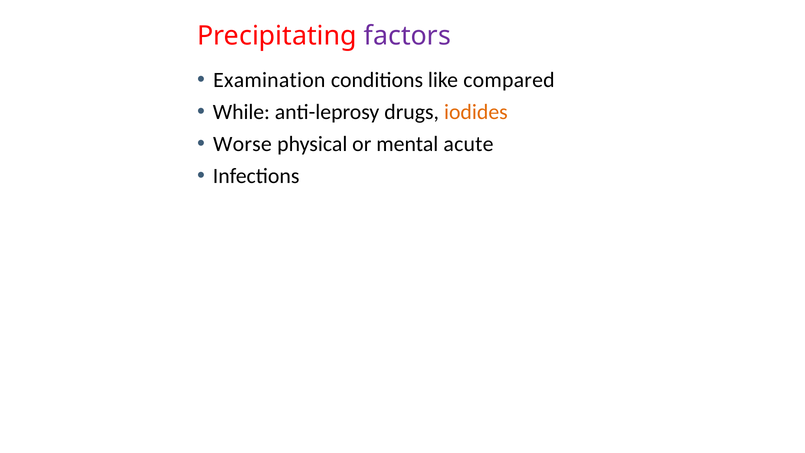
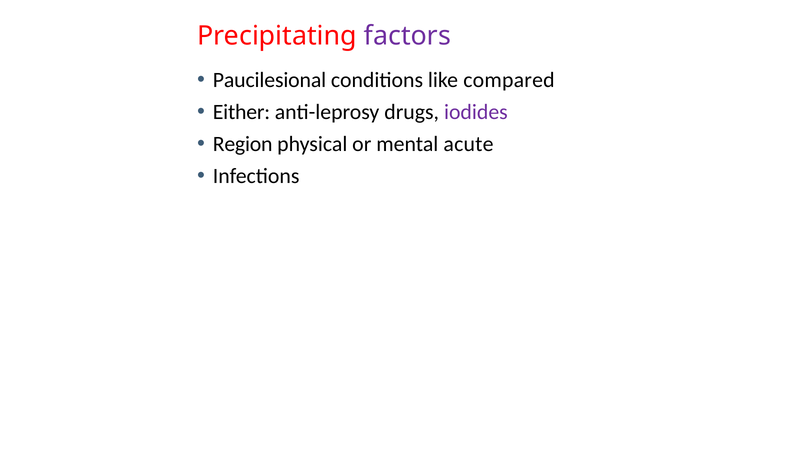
Examination: Examination -> Paucilesional
While: While -> Either
iodides colour: orange -> purple
Worse: Worse -> Region
